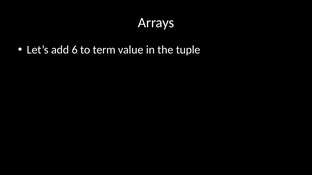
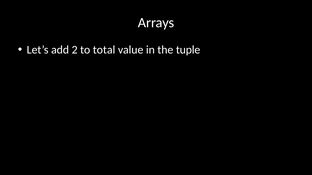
6: 6 -> 2
term: term -> total
